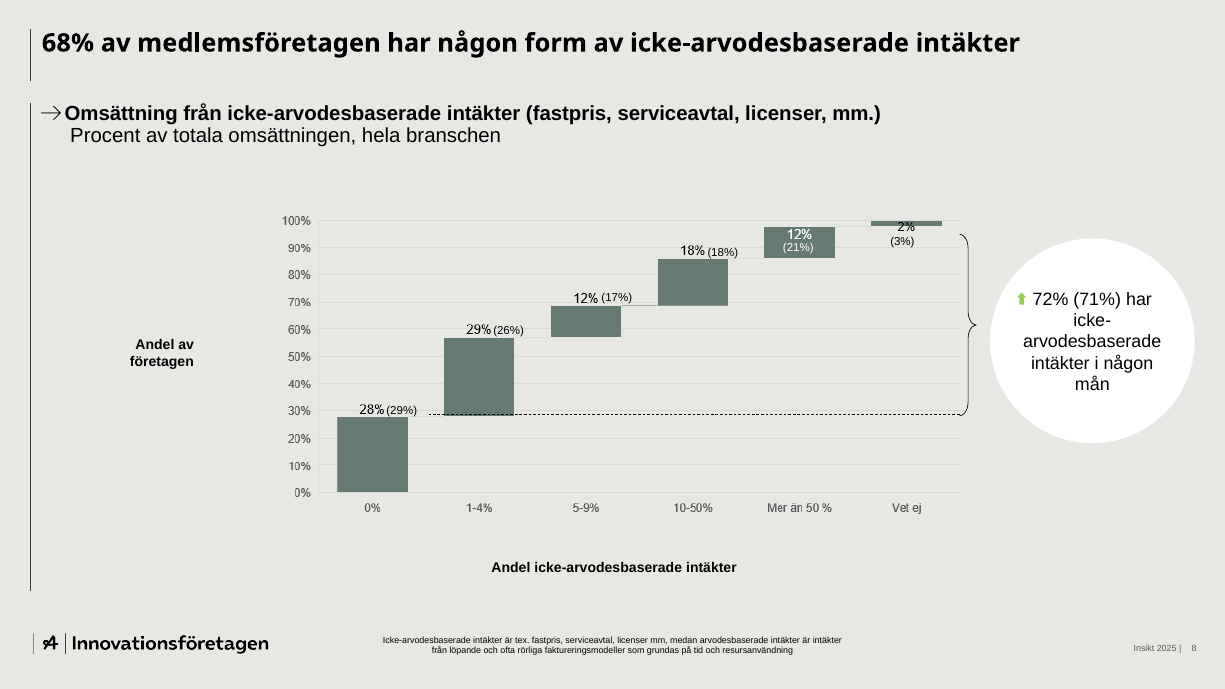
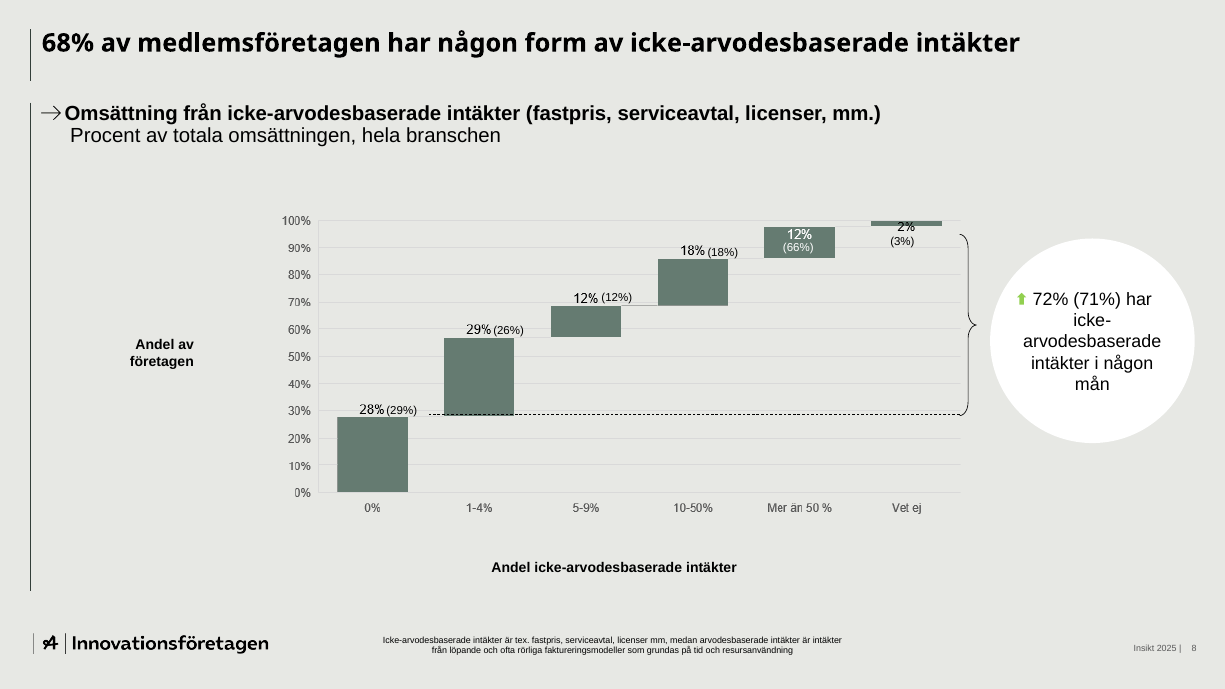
21%: 21% -> 66%
17%: 17% -> 12%
